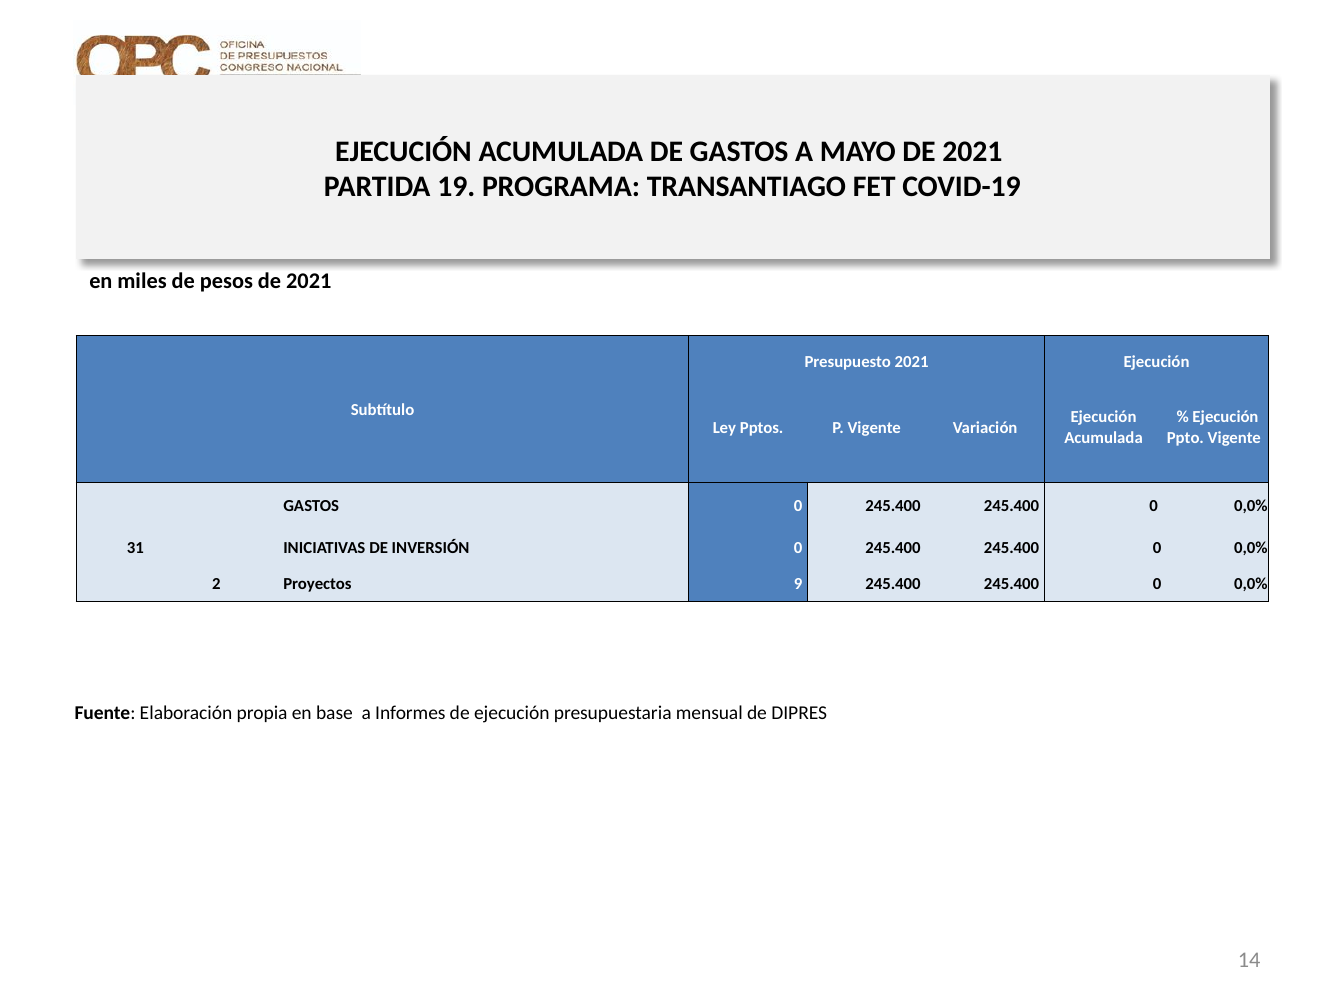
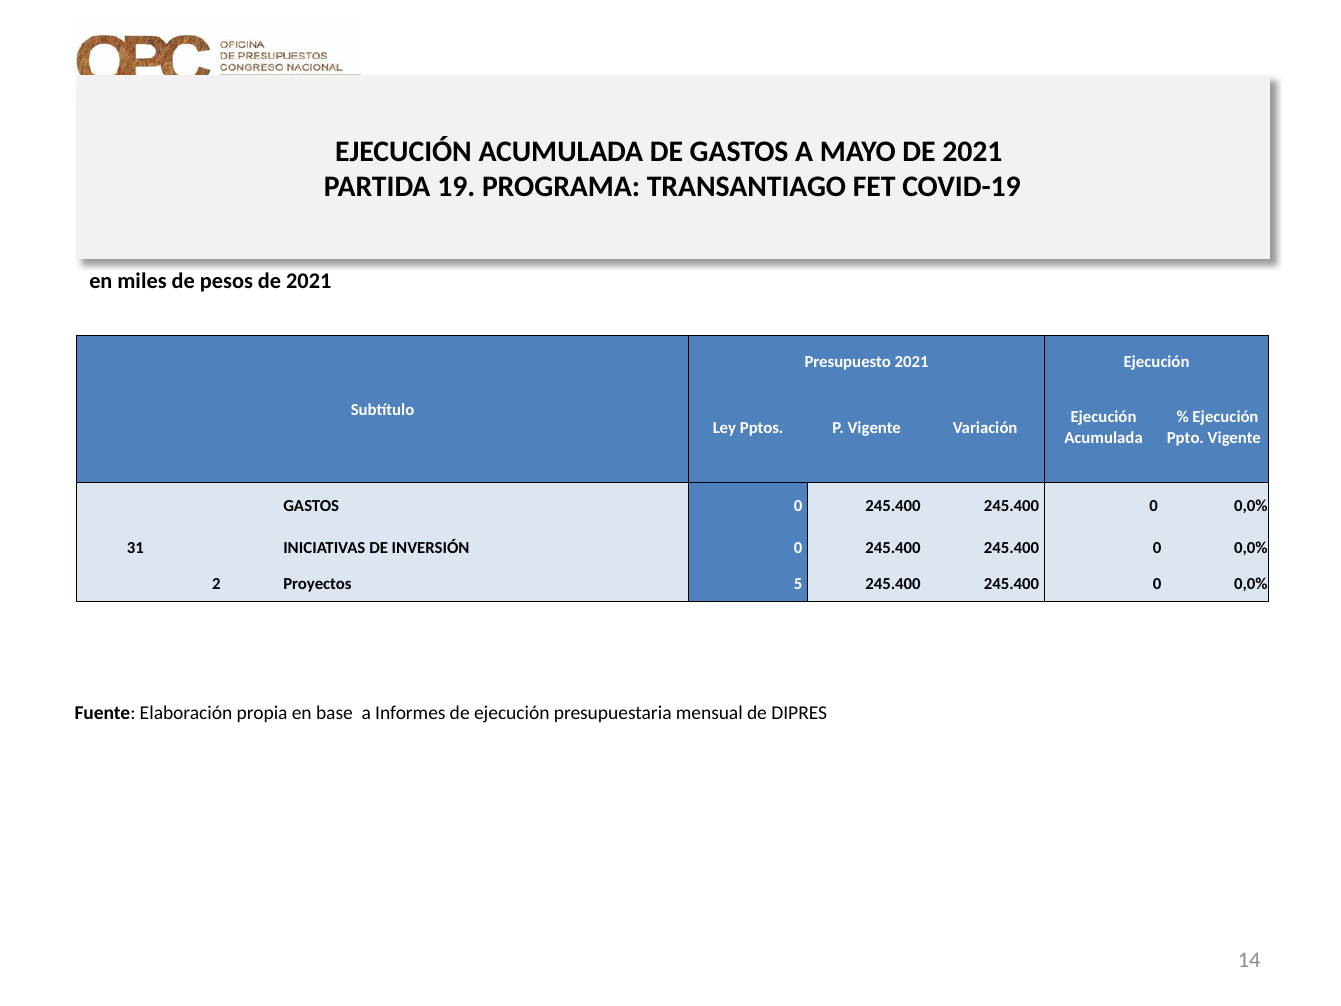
9: 9 -> 5
